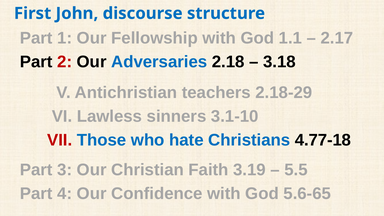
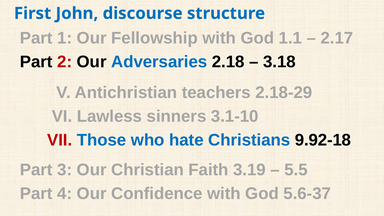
4.77-18: 4.77-18 -> 9.92-18
5.6-65: 5.6-65 -> 5.6-37
